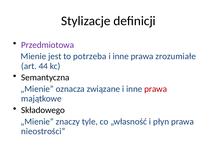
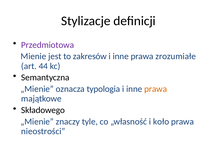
potrzeba: potrzeba -> zakresów
związane: związane -> typologia
prawa at (156, 89) colour: red -> orange
płyn: płyn -> koło
